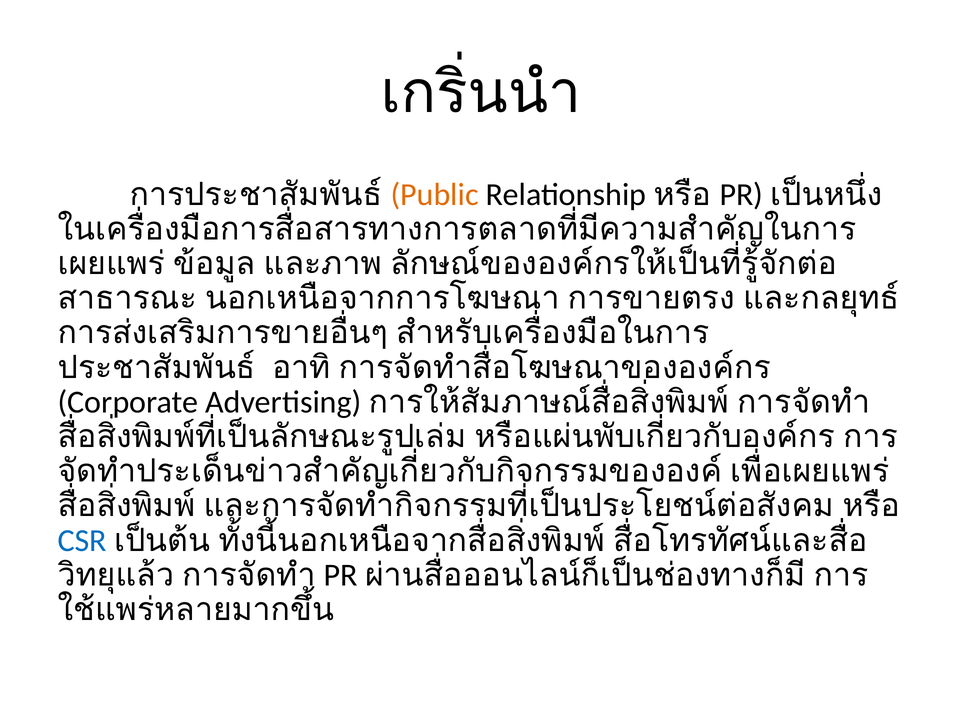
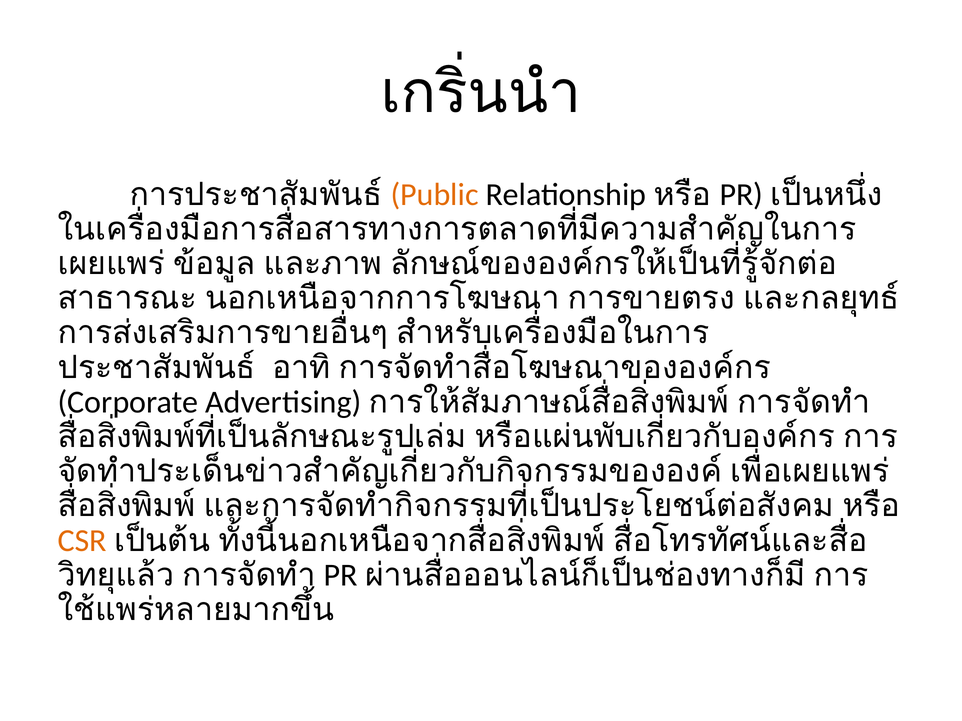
CSR colour: blue -> orange
